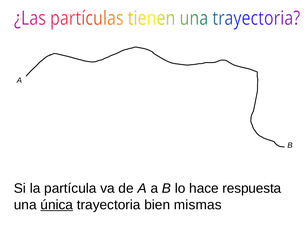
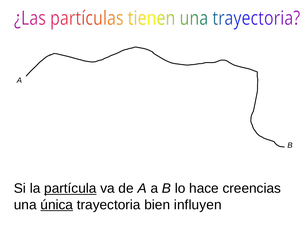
partícula underline: none -> present
respuesta: respuesta -> creencias
mismas: mismas -> influyen
